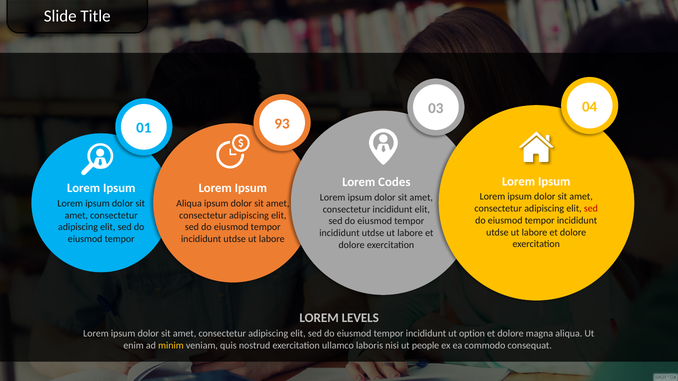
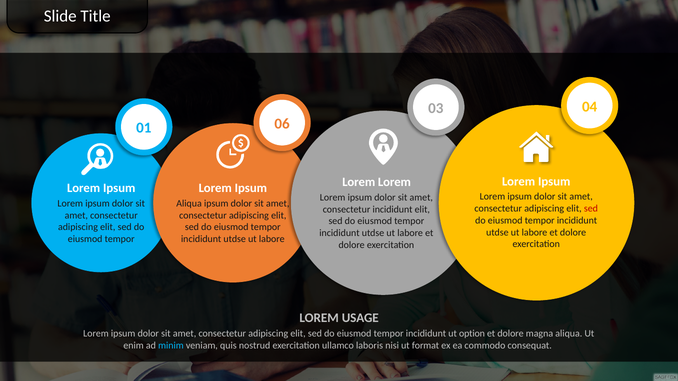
93: 93 -> 06
Codes at (394, 182): Codes -> Lorem
LEVELS: LEVELS -> USAGE
minim colour: yellow -> light blue
people: people -> format
